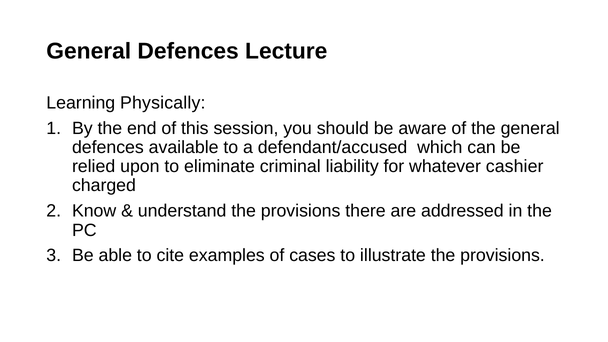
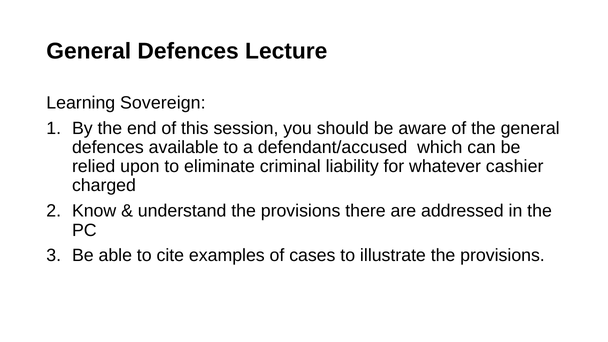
Physically: Physically -> Sovereign
